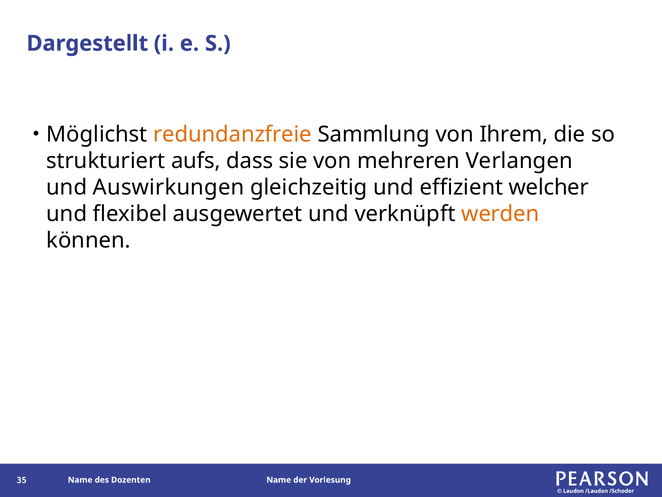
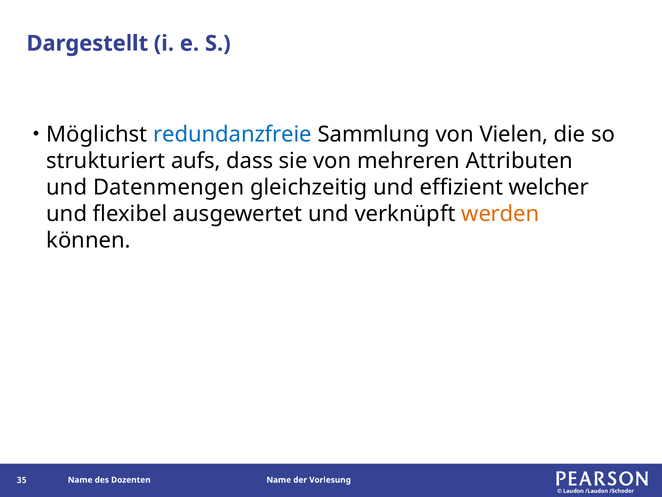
redundanzfreie colour: orange -> blue
Ihrem: Ihrem -> Vielen
Verlangen: Verlangen -> Attributen
Auswirkungen: Auswirkungen -> Datenmengen
